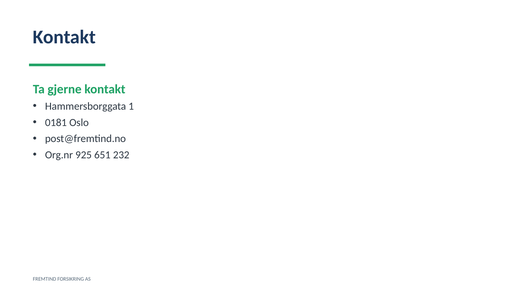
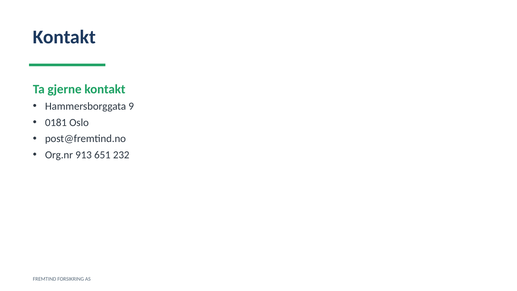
1: 1 -> 9
925: 925 -> 913
